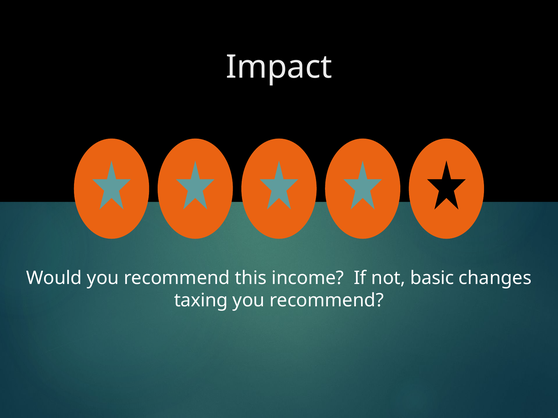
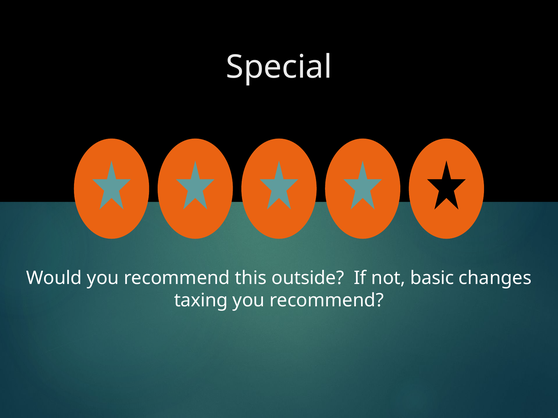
Impact: Impact -> Special
income: income -> outside
